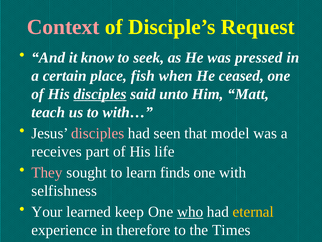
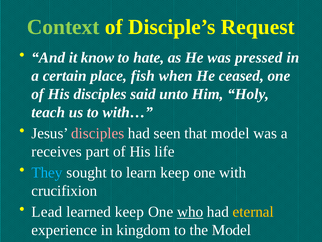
Context colour: pink -> light green
seek: seek -> hate
disciples at (100, 94) underline: present -> none
Matt: Matt -> Holy
They colour: pink -> light blue
learn finds: finds -> keep
selfishness: selfishness -> crucifixion
Your: Your -> Lead
therefore: therefore -> kingdom
the Times: Times -> Model
